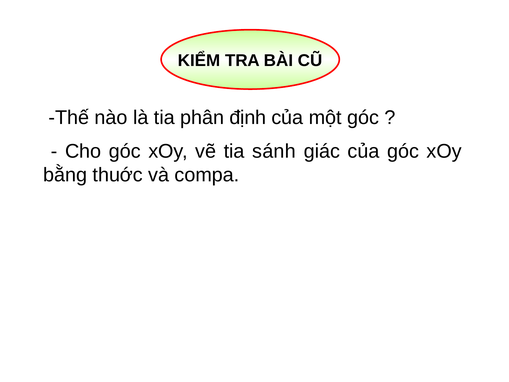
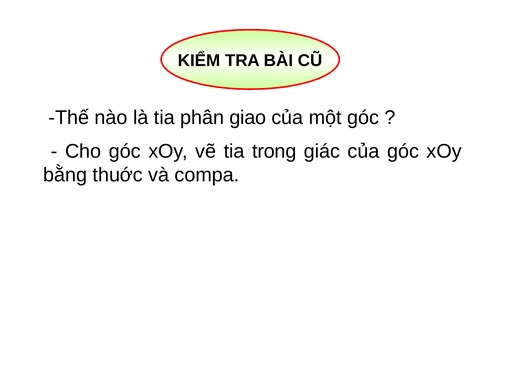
định: định -> giao
sánh: sánh -> trong
